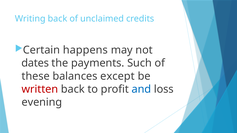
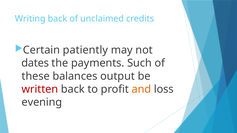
happens: happens -> patiently
except: except -> output
and colour: blue -> orange
